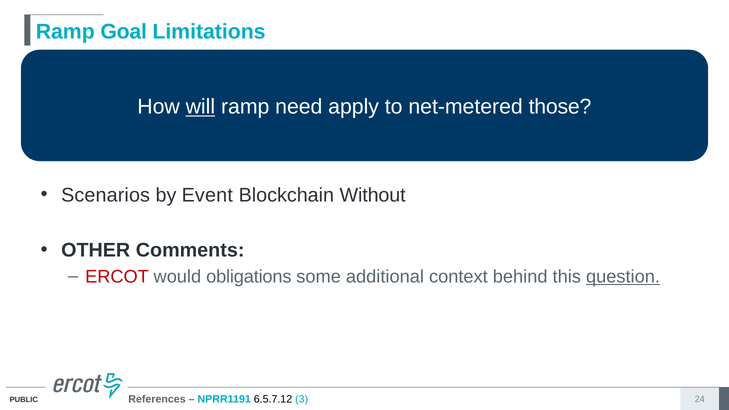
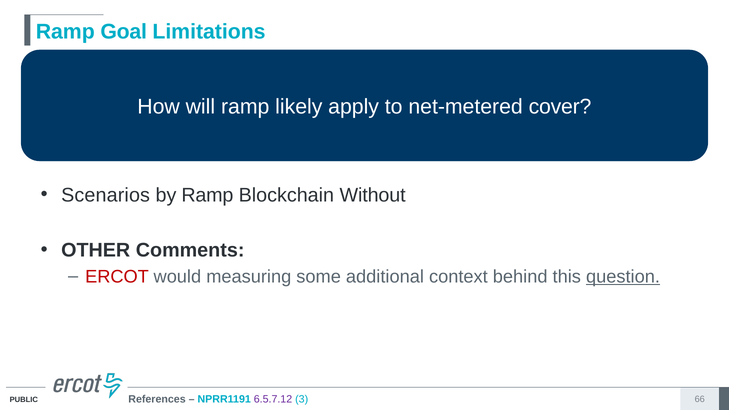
will underline: present -> none
need: need -> likely
those: those -> cover
by Event: Event -> Ramp
obligations: obligations -> measuring
6.5.7.12 colour: black -> purple
24: 24 -> 66
